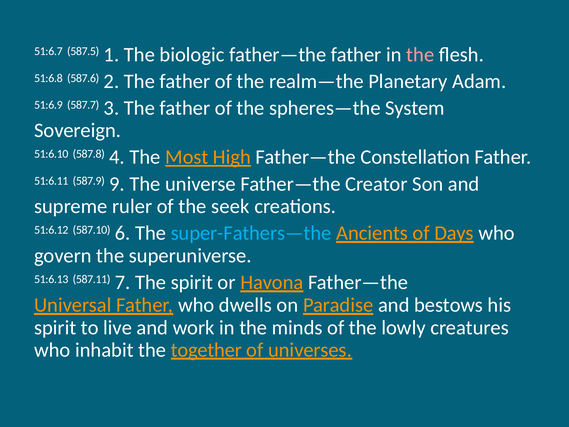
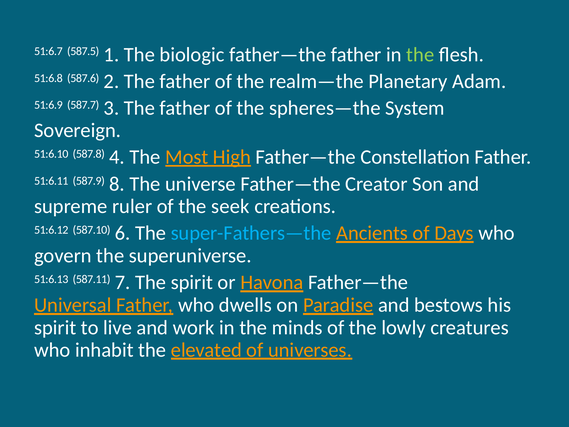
the at (420, 55) colour: pink -> light green
9: 9 -> 8
together: together -> elevated
